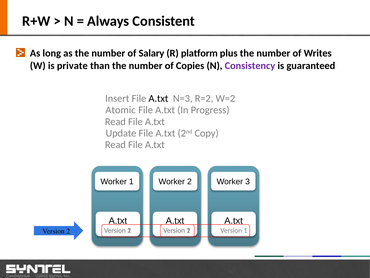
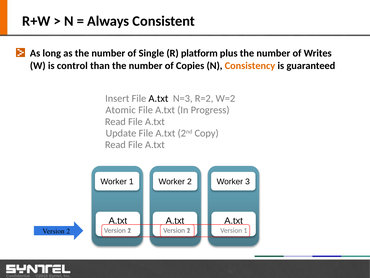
Salary: Salary -> Single
private: private -> control
Consistency colour: purple -> orange
